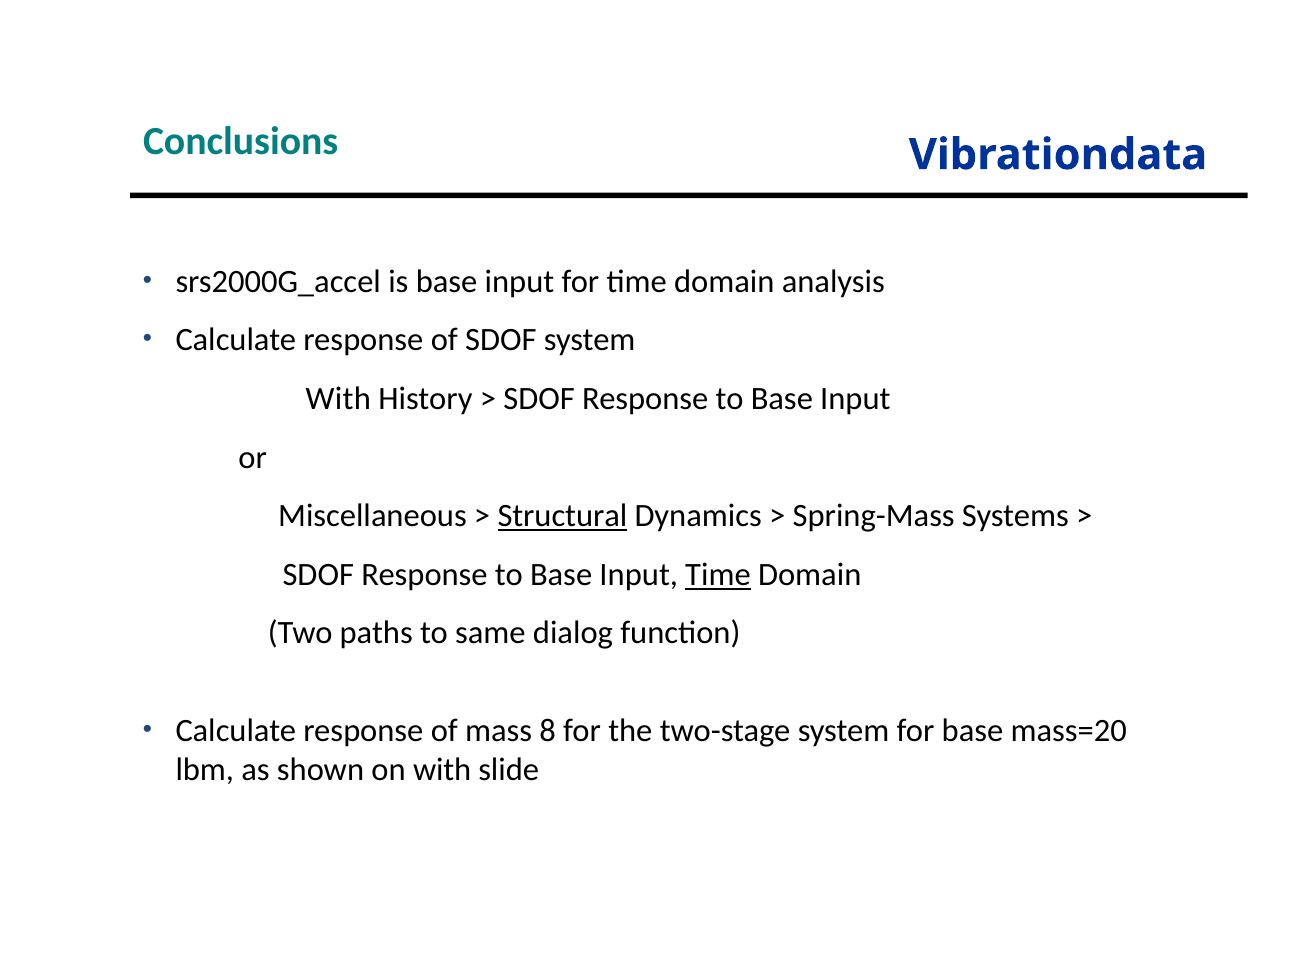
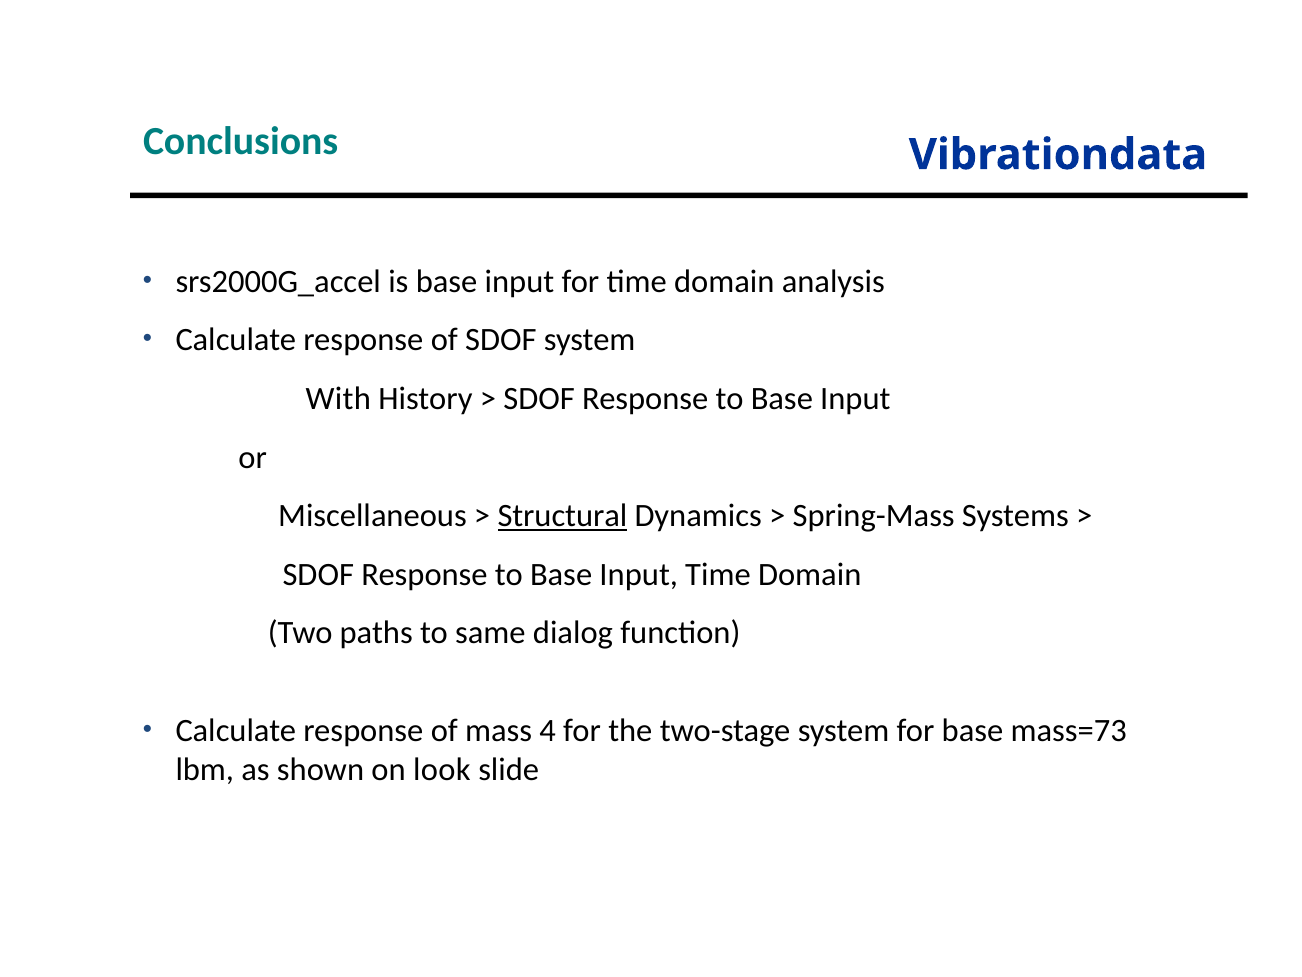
Time at (718, 574) underline: present -> none
8: 8 -> 4
mass=20: mass=20 -> mass=73
on with: with -> look
